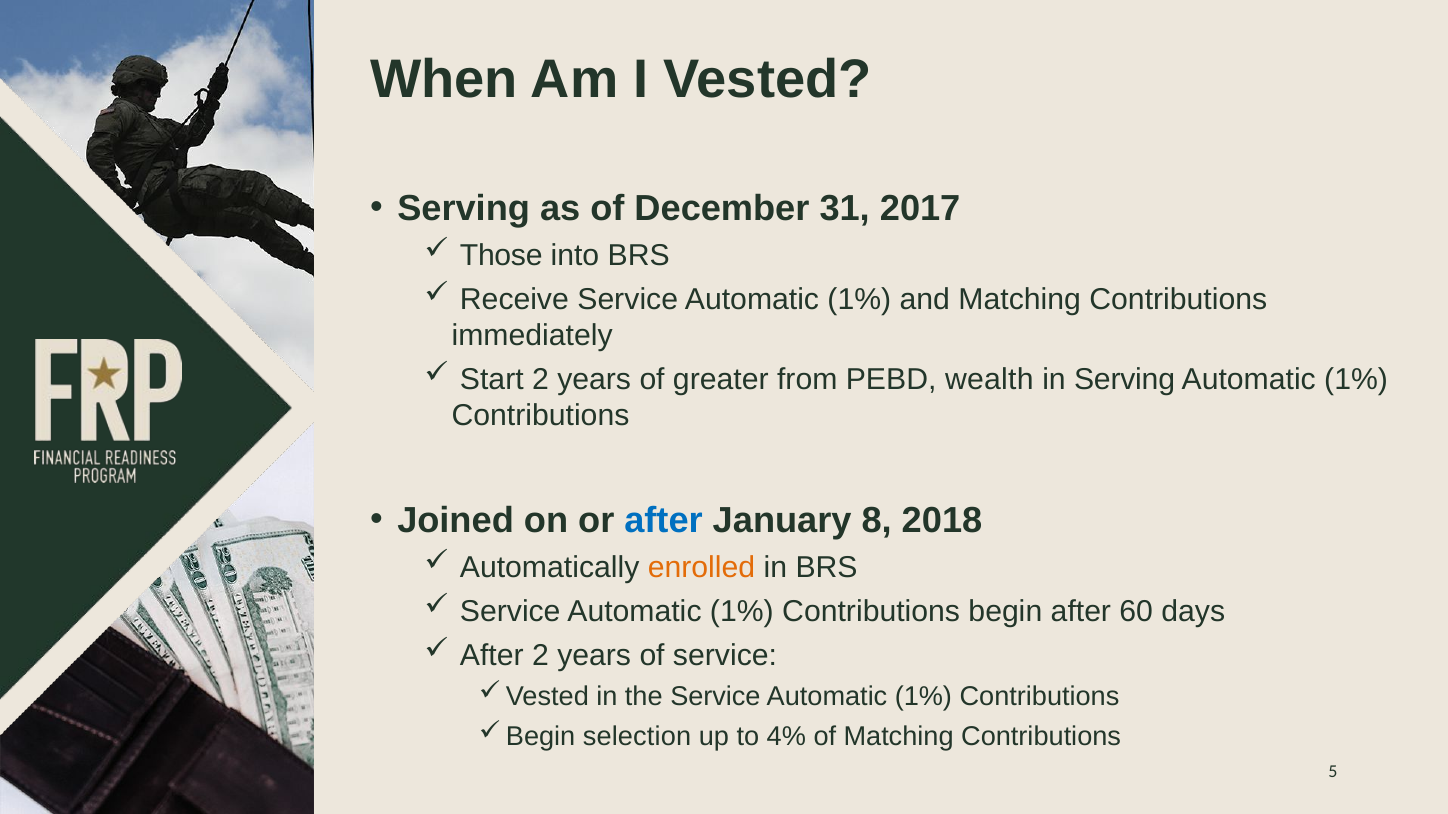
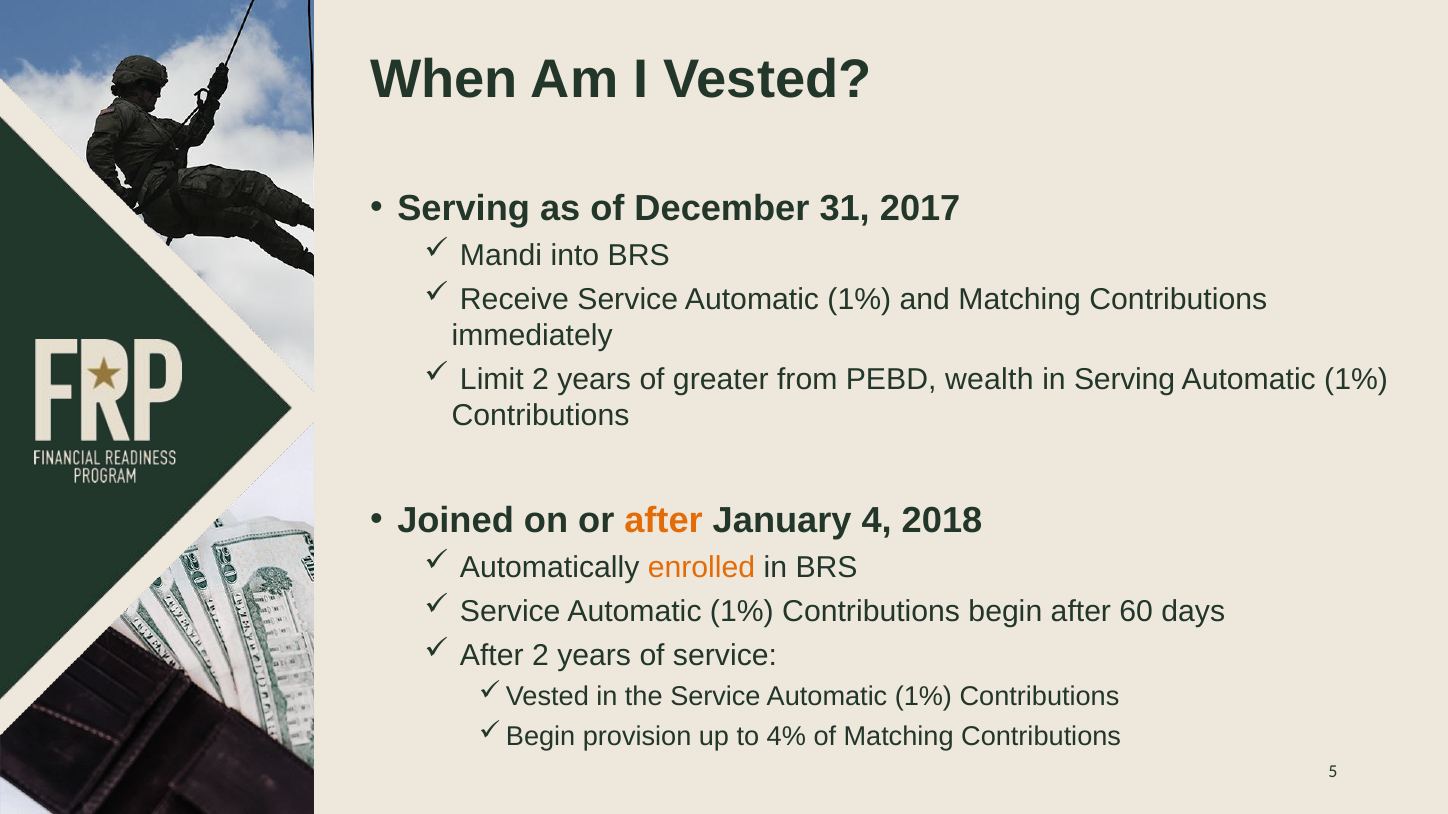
Those: Those -> Mandi
Start: Start -> Limit
after at (664, 521) colour: blue -> orange
8: 8 -> 4
selection: selection -> provision
